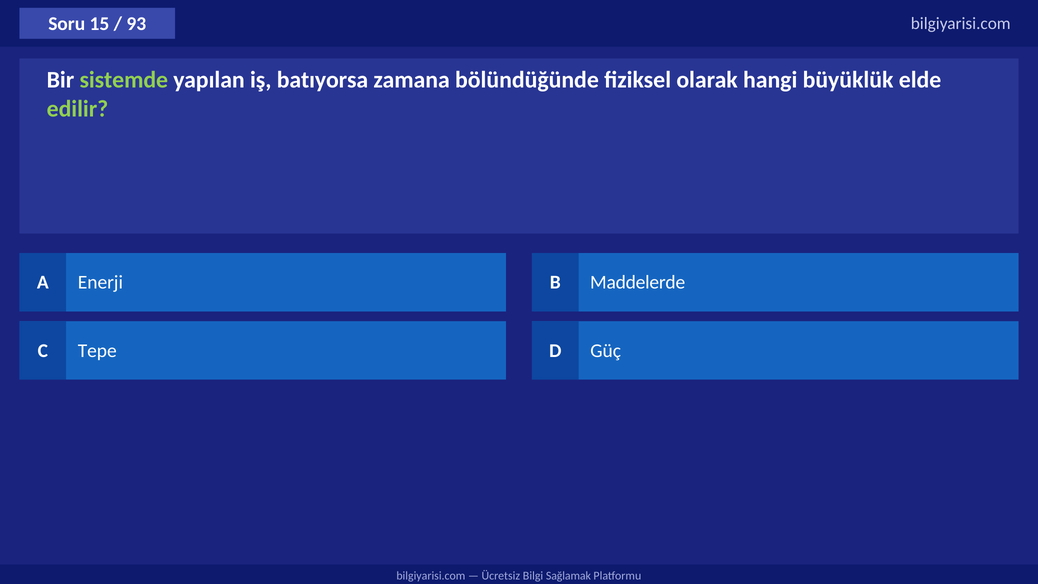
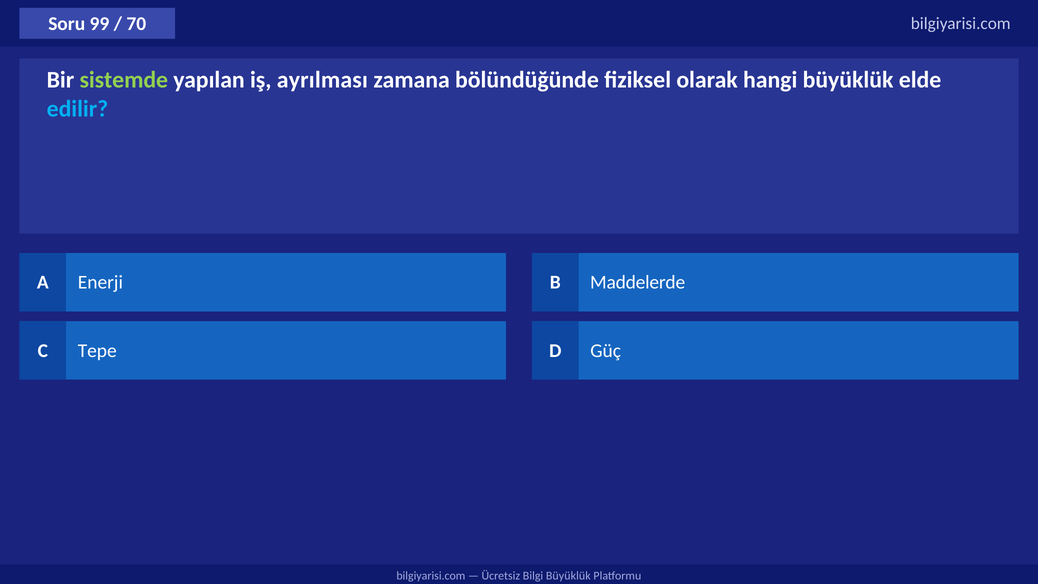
15: 15 -> 99
93: 93 -> 70
batıyorsa: batıyorsa -> ayrılması
edilir colour: light green -> light blue
Bilgi Sağlamak: Sağlamak -> Büyüklük
